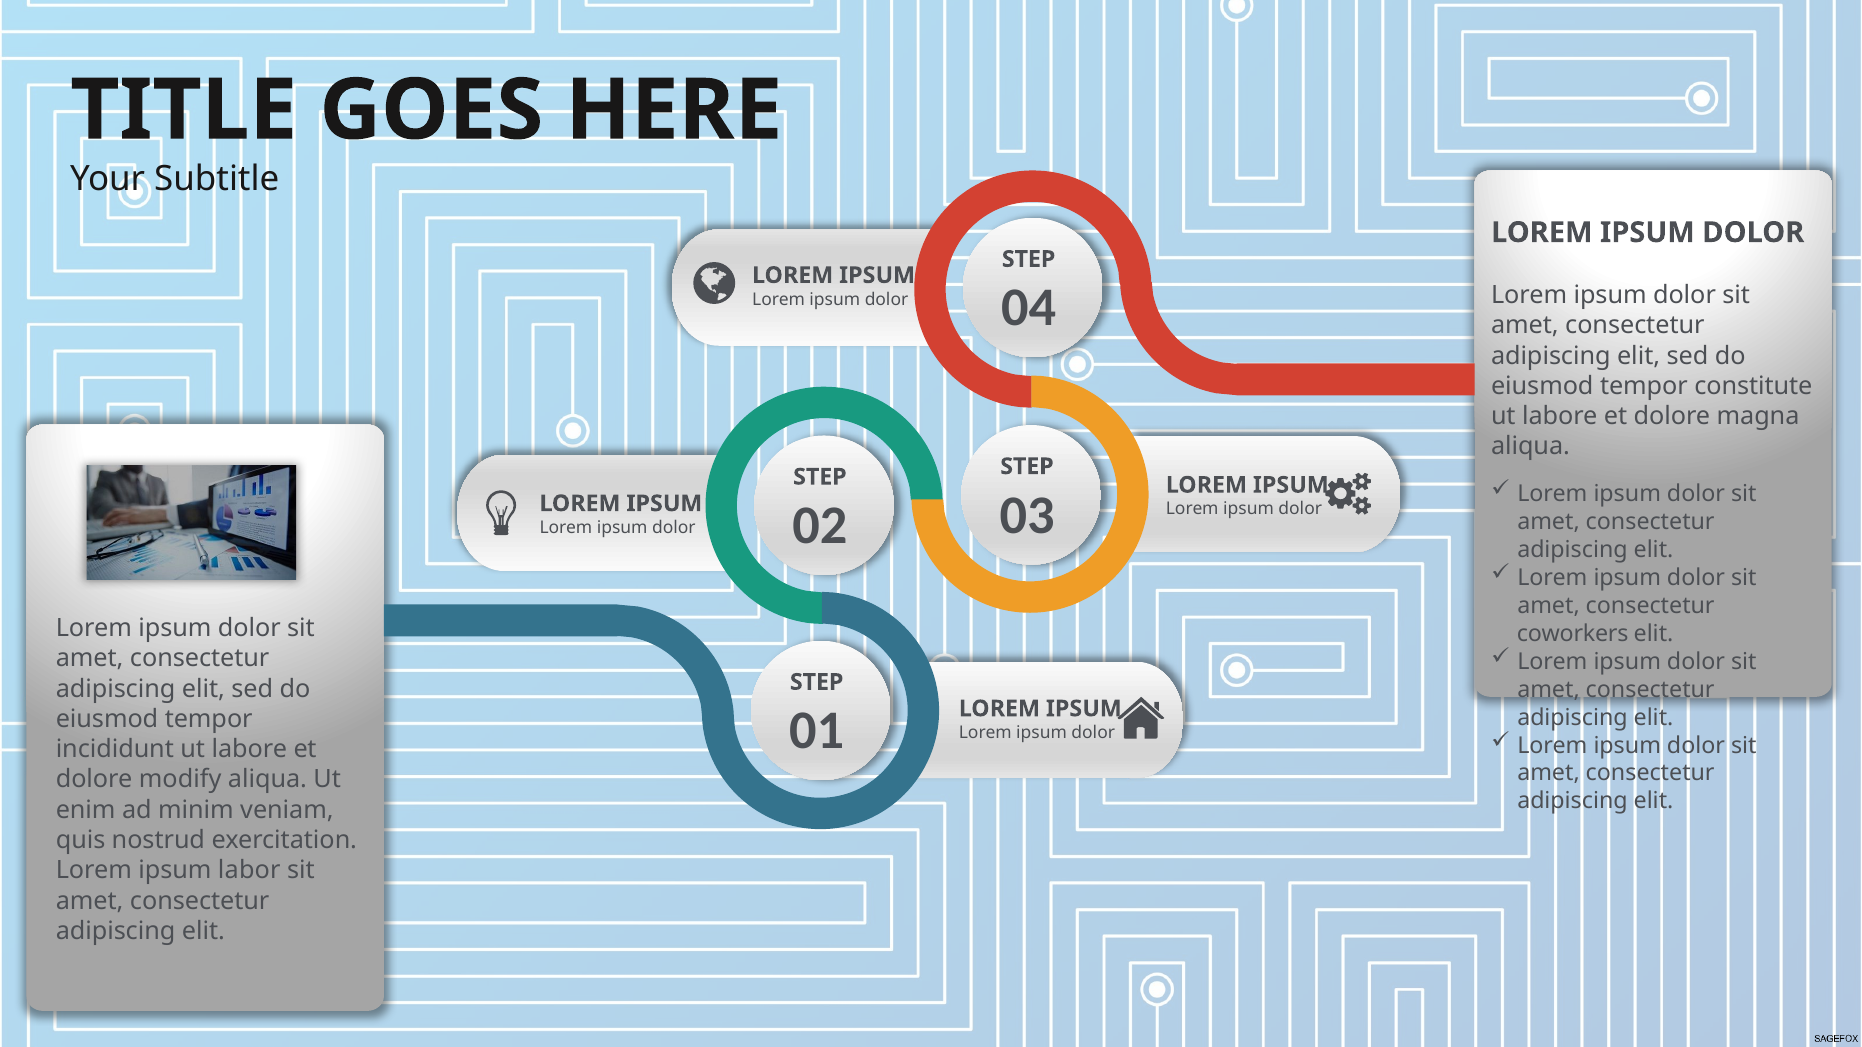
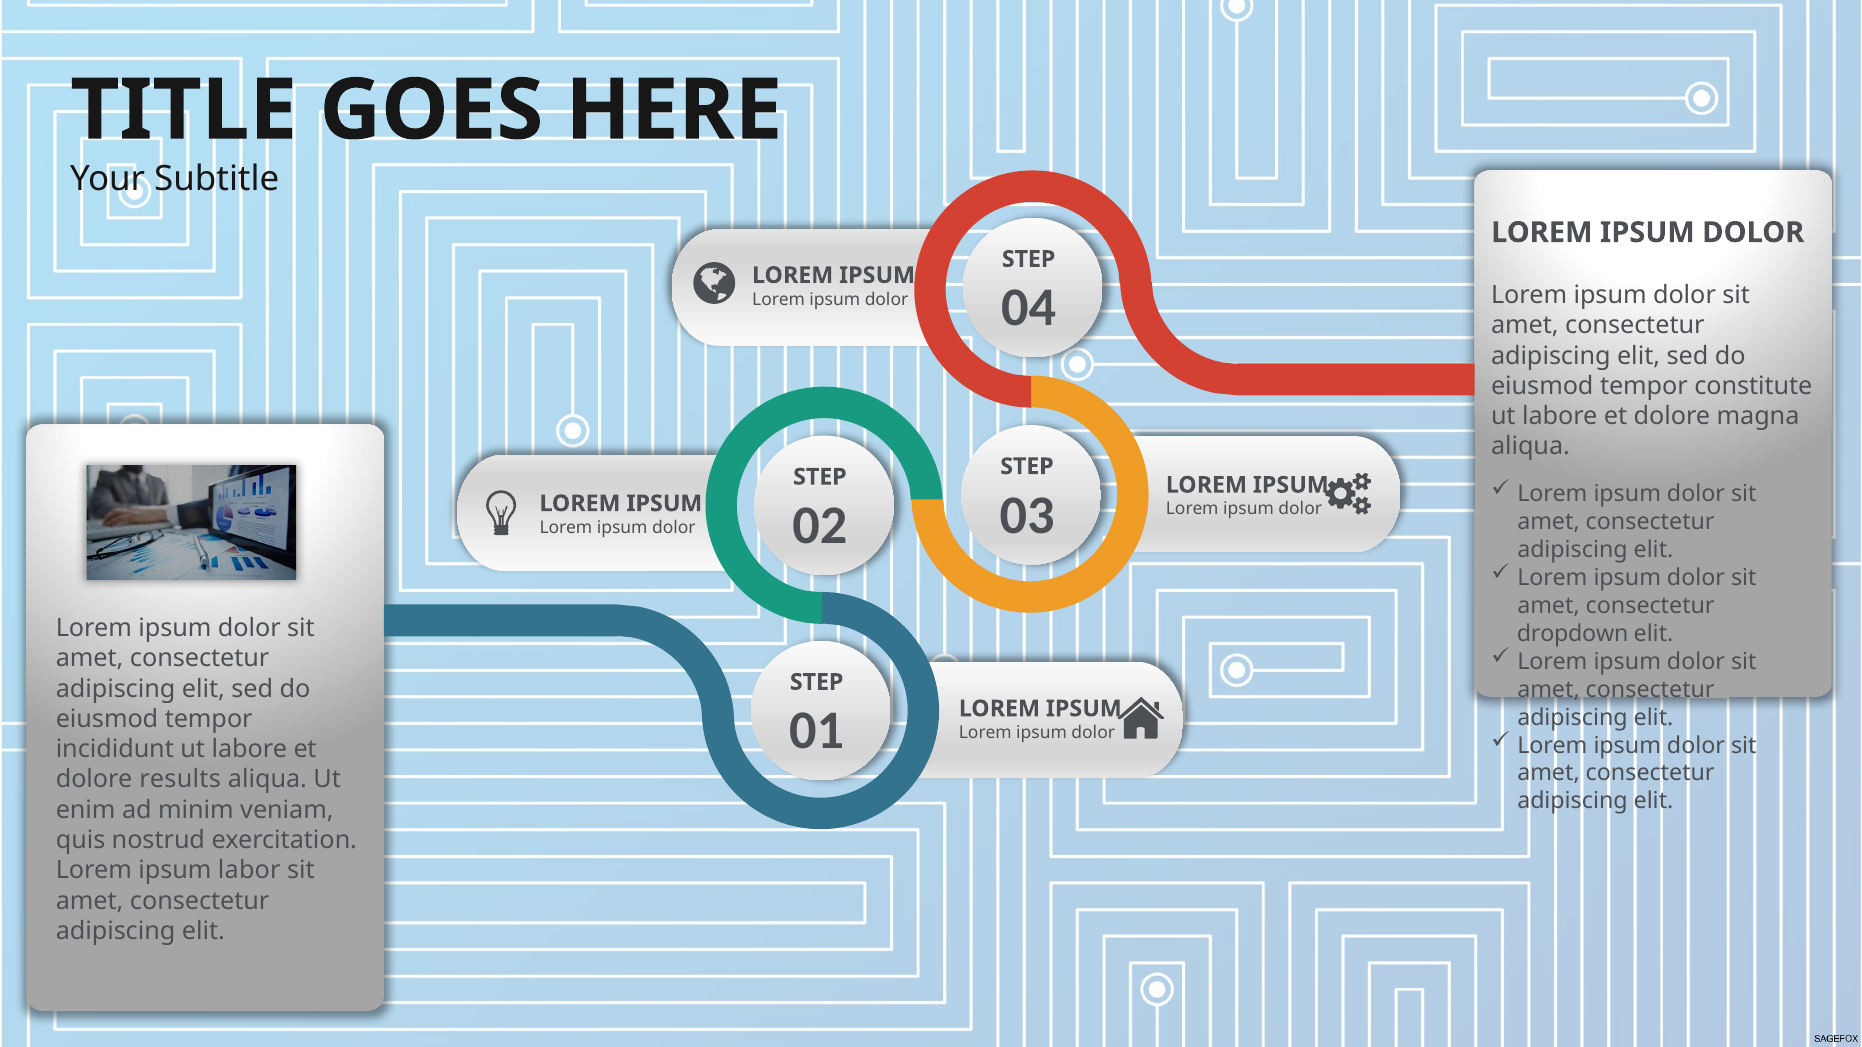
coworkers: coworkers -> dropdown
modify: modify -> results
